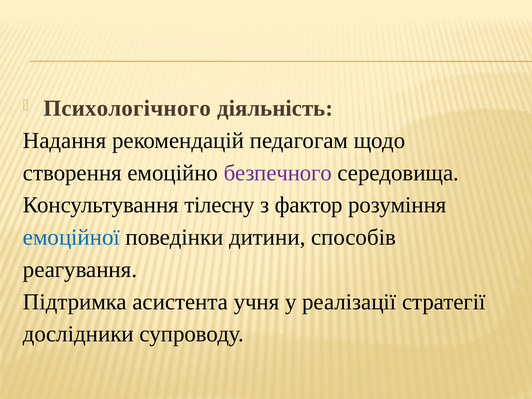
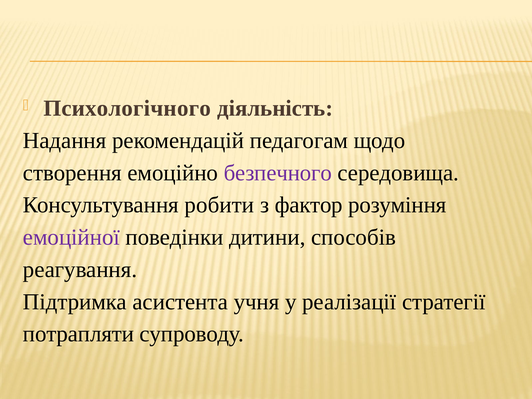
тілесну: тілесну -> робити
емоційної colour: blue -> purple
дослідники: дослідники -> потрапляти
